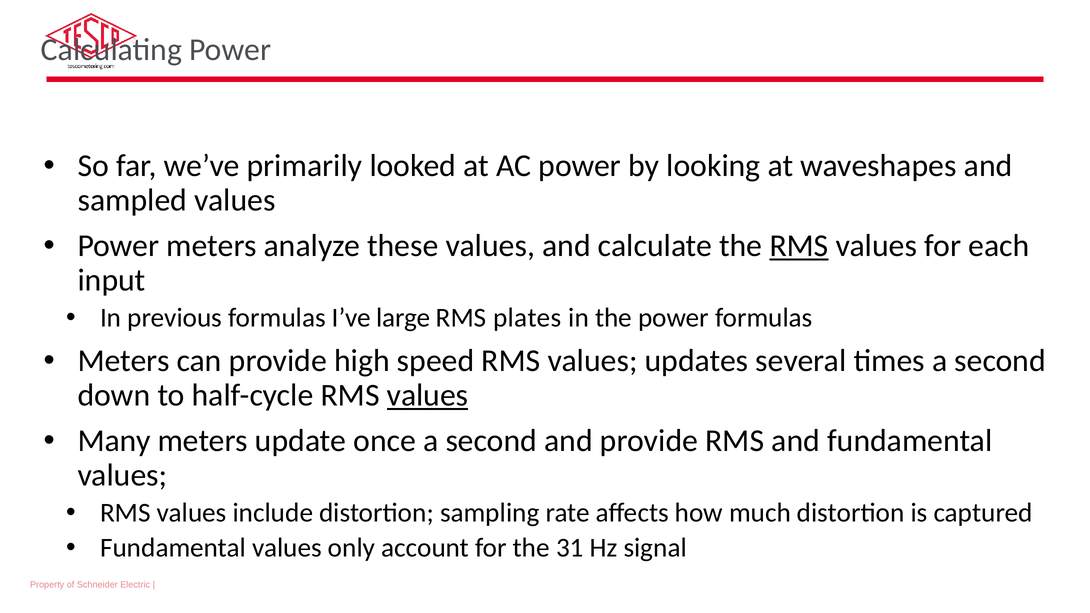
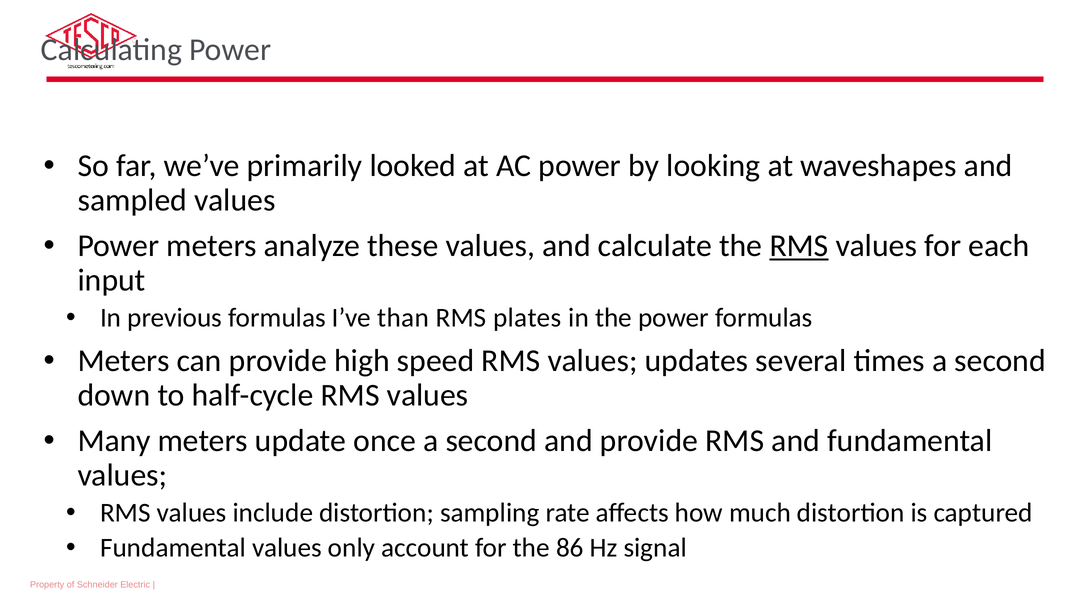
large: large -> than
values at (427, 395) underline: present -> none
31: 31 -> 86
